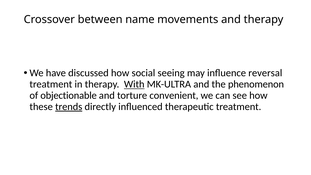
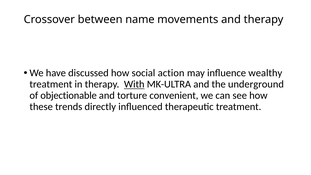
seeing: seeing -> action
reversal: reversal -> wealthy
phenomenon: phenomenon -> underground
trends underline: present -> none
